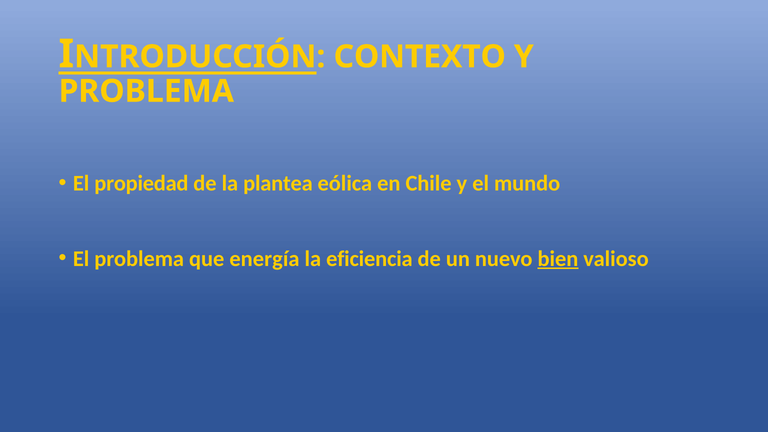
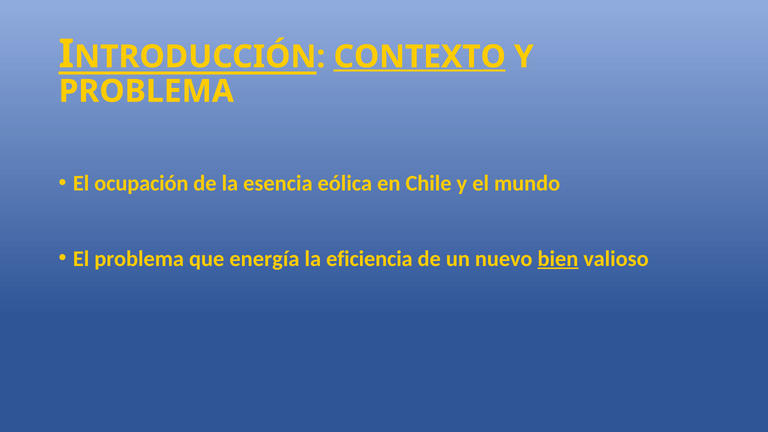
CONTEXTO underline: none -> present
propiedad: propiedad -> ocupación
plantea: plantea -> esencia
